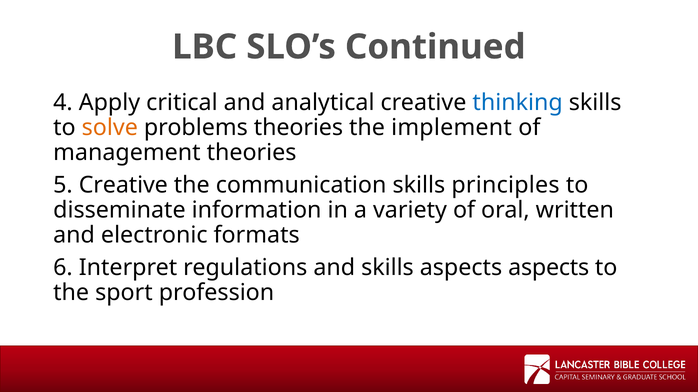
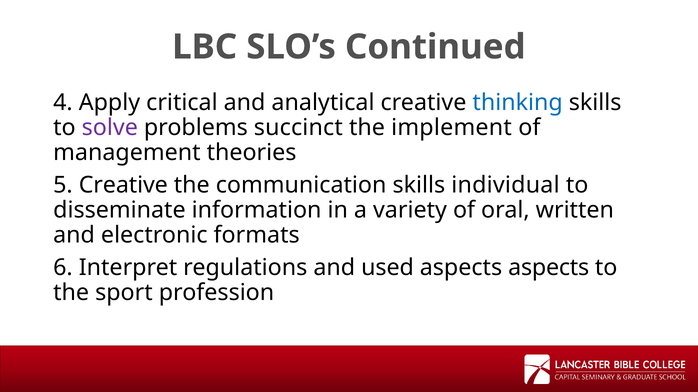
solve colour: orange -> purple
problems theories: theories -> succinct
principles: principles -> individual
and skills: skills -> used
